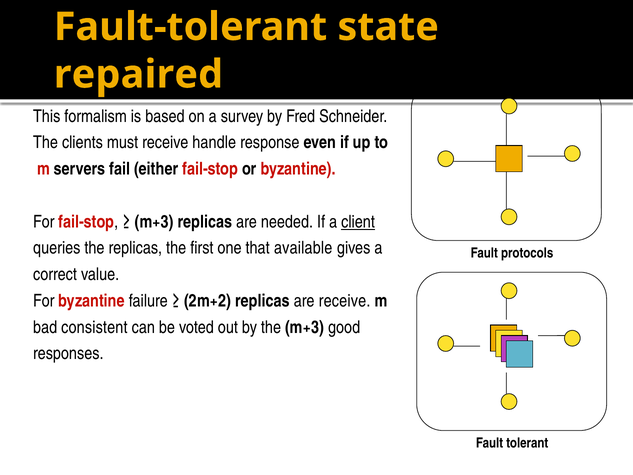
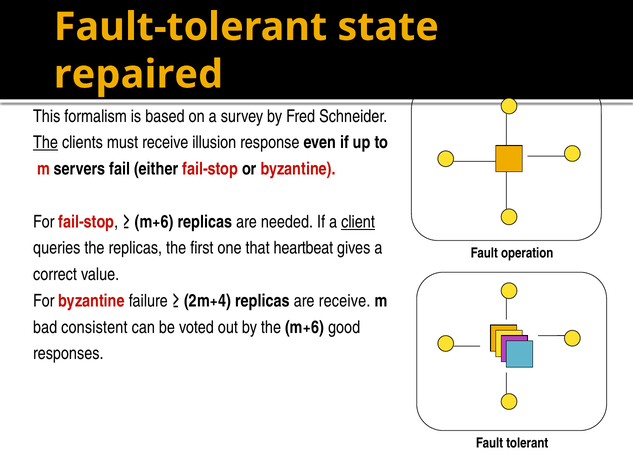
The at (46, 143) underline: none -> present
handle: handle -> illusion
m+3 at (154, 222): m+3 -> m+6
available: available -> heartbeat
protocols: protocols -> operation
2m+2: 2m+2 -> 2m+4
the m+3: m+3 -> m+6
